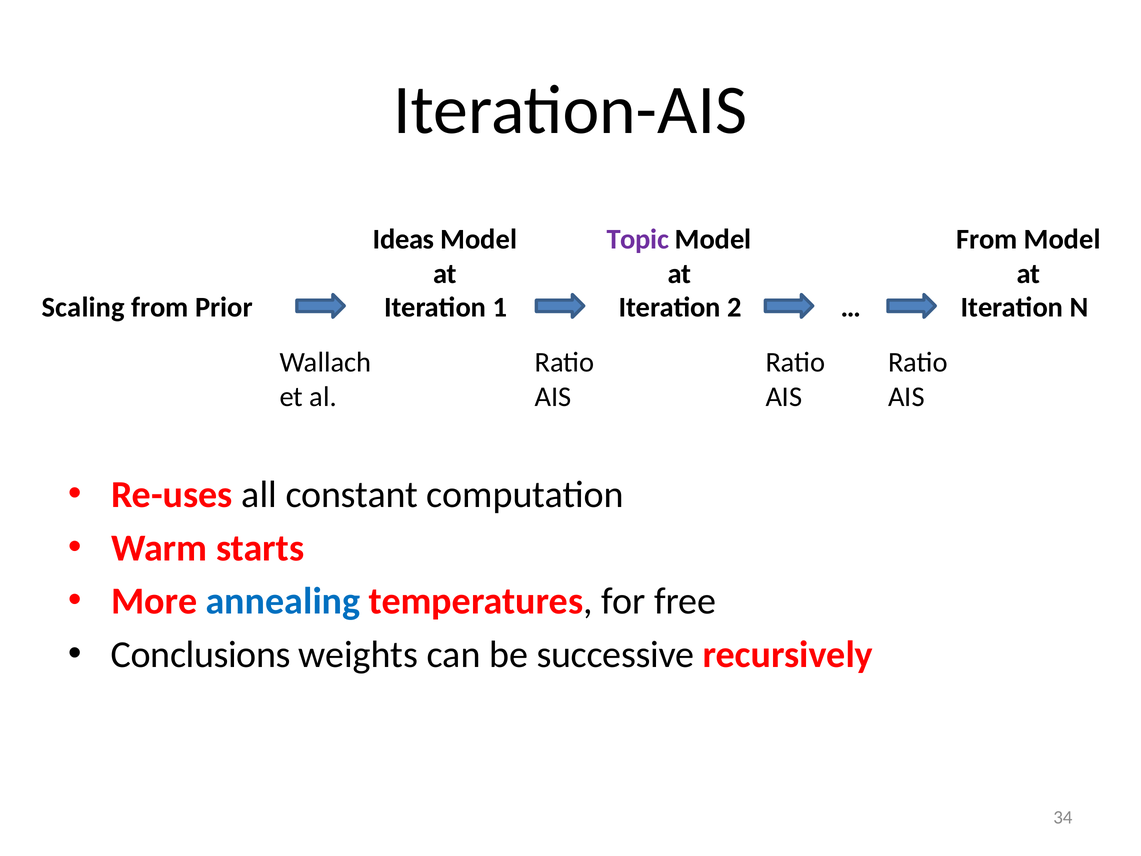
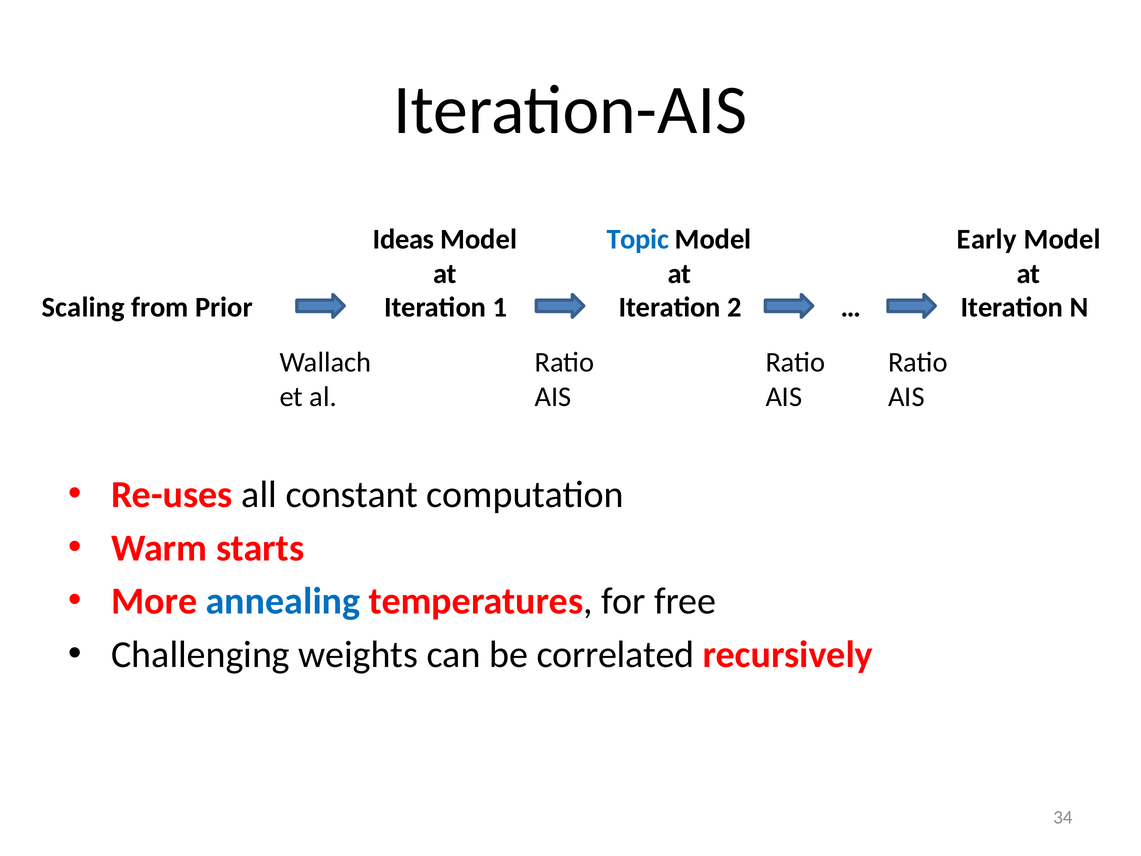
Topic colour: purple -> blue
From at (987, 239): From -> Early
Conclusions: Conclusions -> Challenging
successive: successive -> correlated
